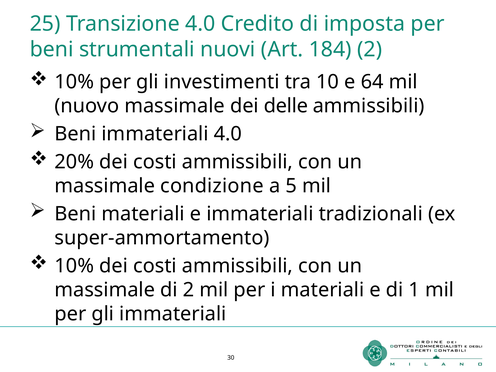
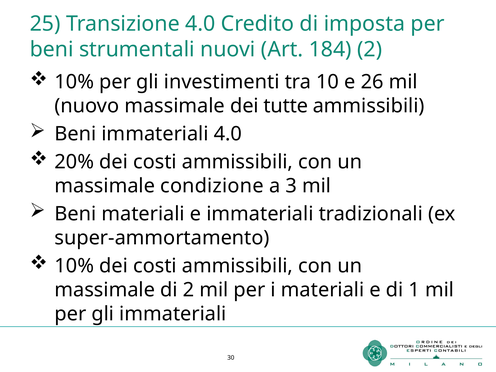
64: 64 -> 26
delle: delle -> tutte
5: 5 -> 3
